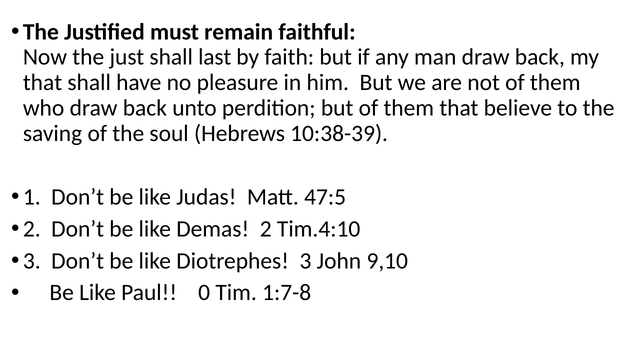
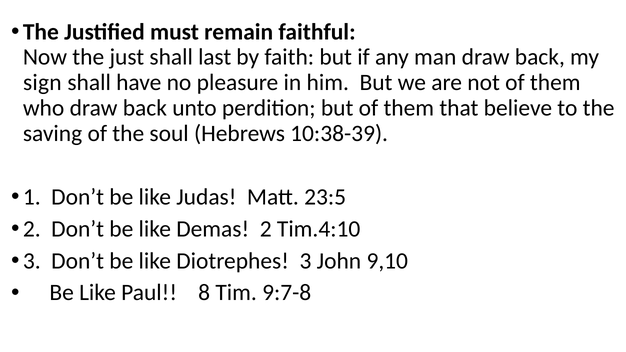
that at (43, 83): that -> sign
47:5: 47:5 -> 23:5
0: 0 -> 8
1:7-8: 1:7-8 -> 9:7-8
